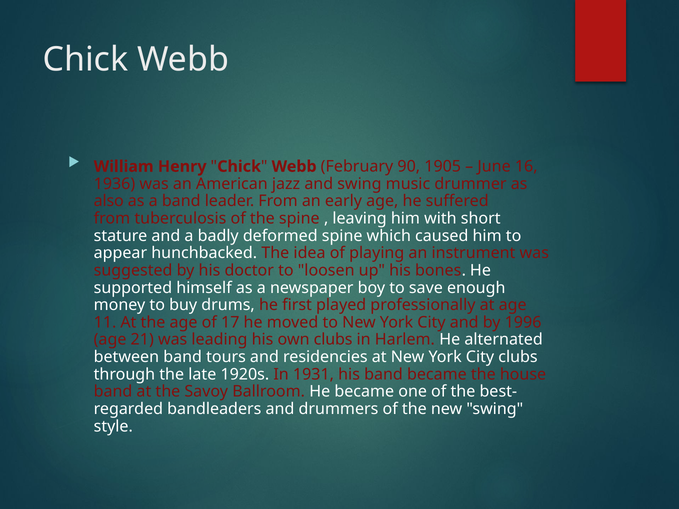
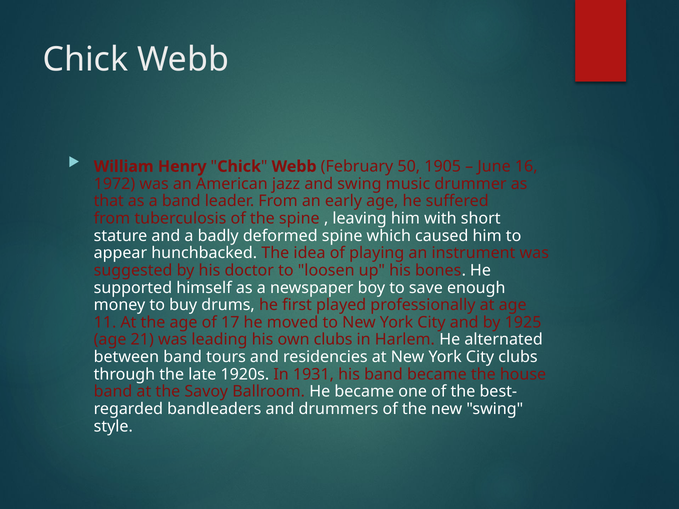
90: 90 -> 50
1936: 1936 -> 1972
also: also -> that
1996: 1996 -> 1925
